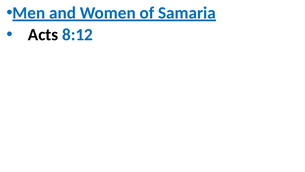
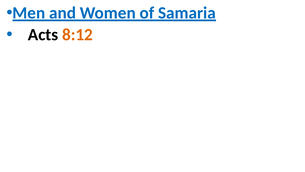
8:12 colour: blue -> orange
